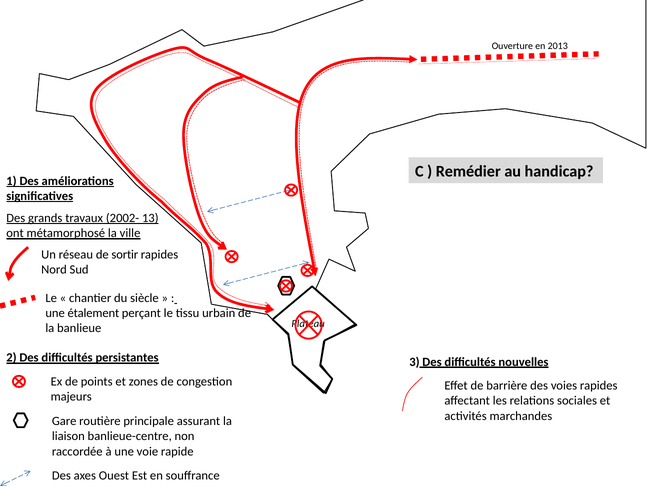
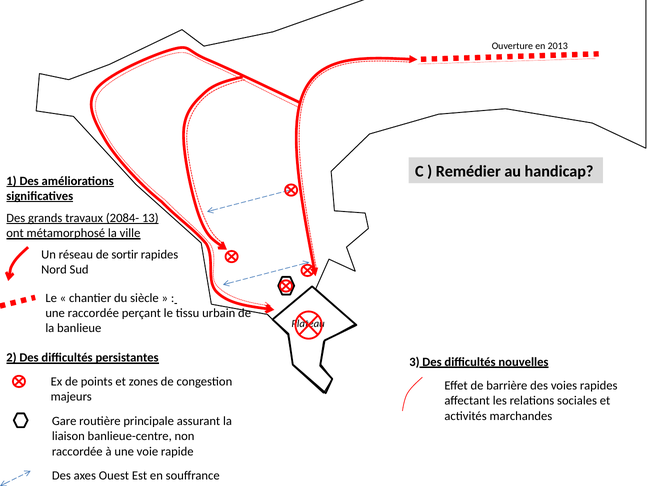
2002-: 2002- -> 2084-
une étalement: étalement -> raccordée
